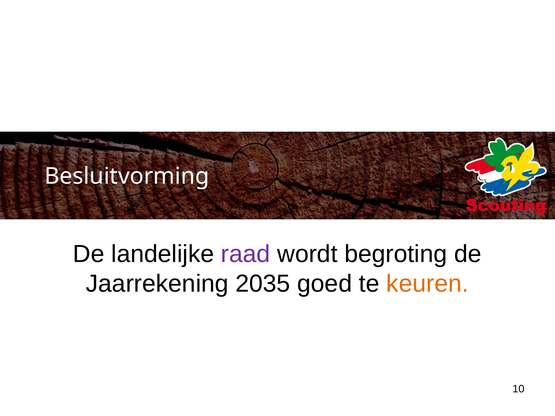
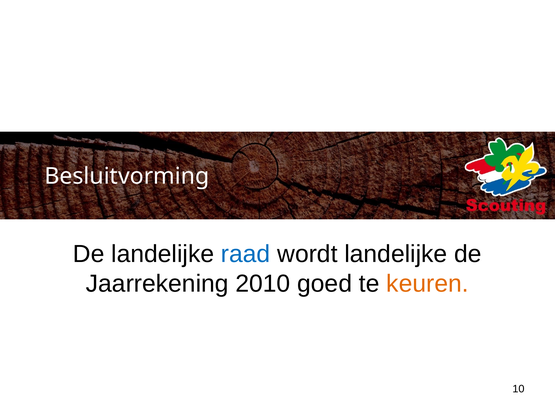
raad colour: purple -> blue
wordt begroting: begroting -> landelijke
2035: 2035 -> 2010
